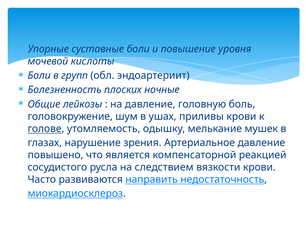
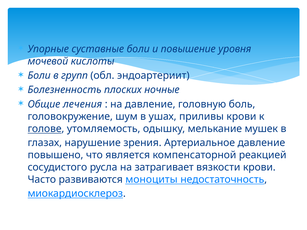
лейкозы: лейкозы -> лечения
следствием: следствием -> затрагивает
направить: направить -> моноциты
